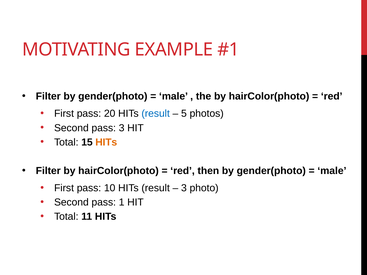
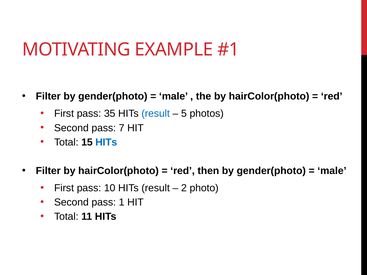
20: 20 -> 35
pass 3: 3 -> 7
HITs at (106, 142) colour: orange -> blue
3 at (184, 188): 3 -> 2
